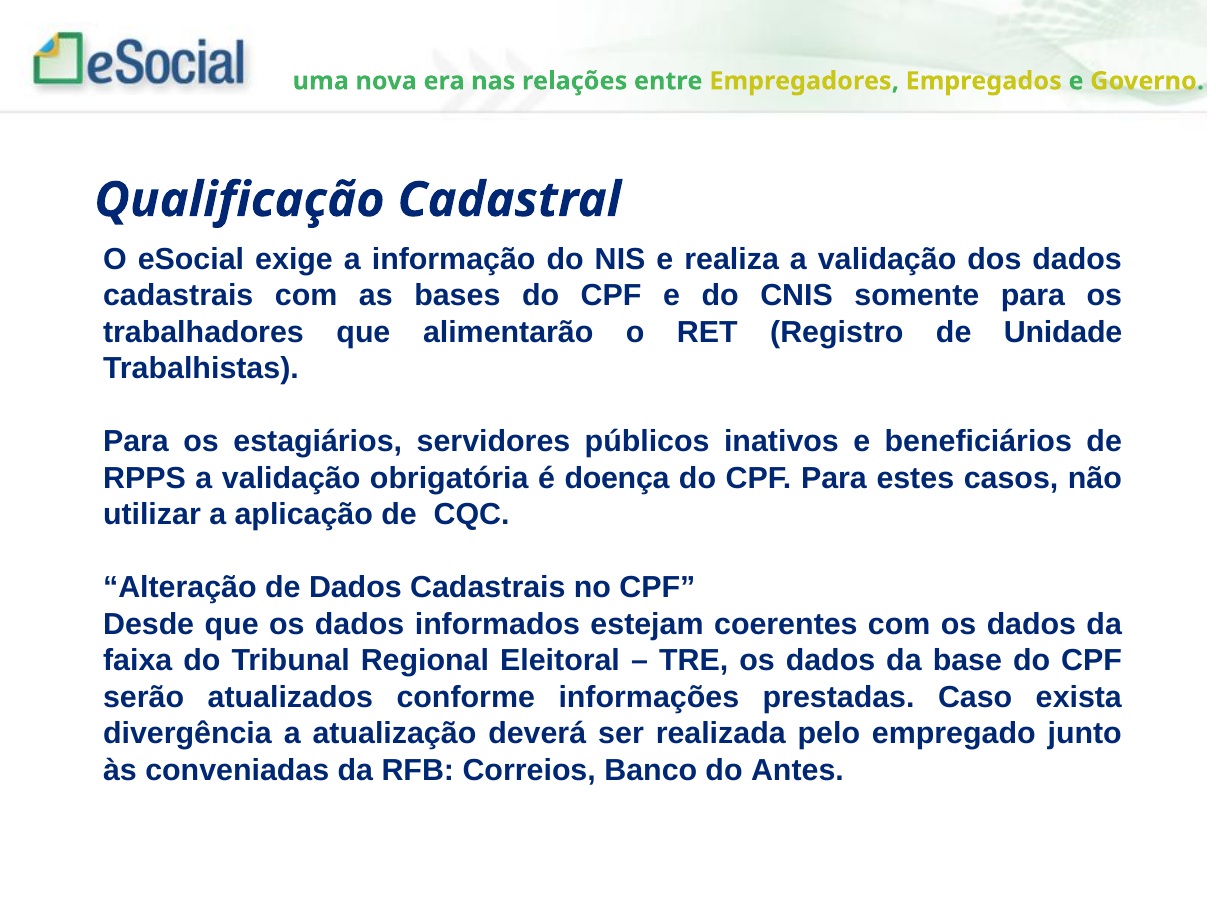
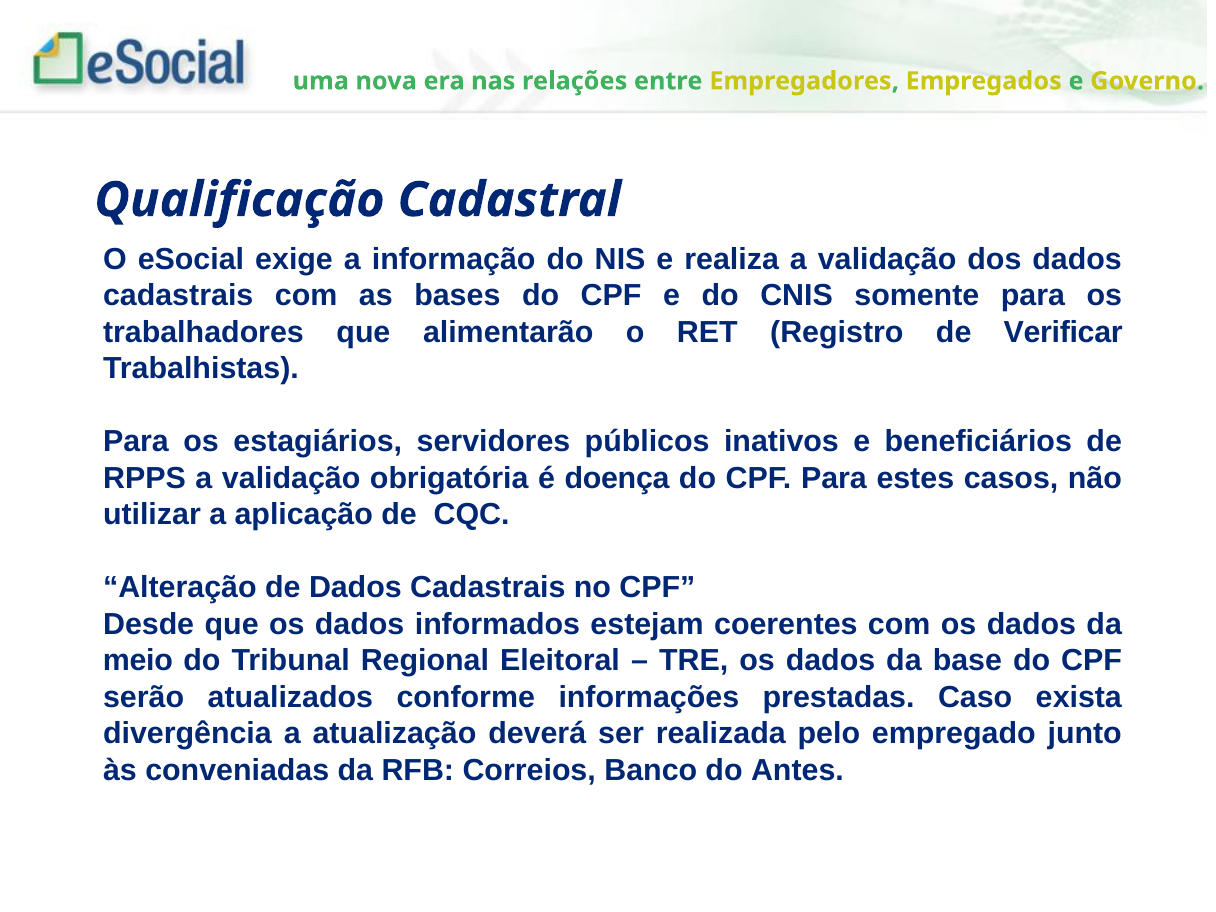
Unidade: Unidade -> Verificar
faixa: faixa -> meio
